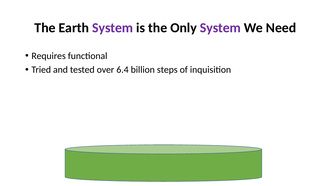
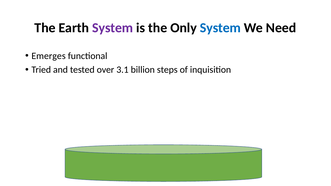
System at (220, 28) colour: purple -> blue
Requires: Requires -> Emerges
6.4: 6.4 -> 3.1
